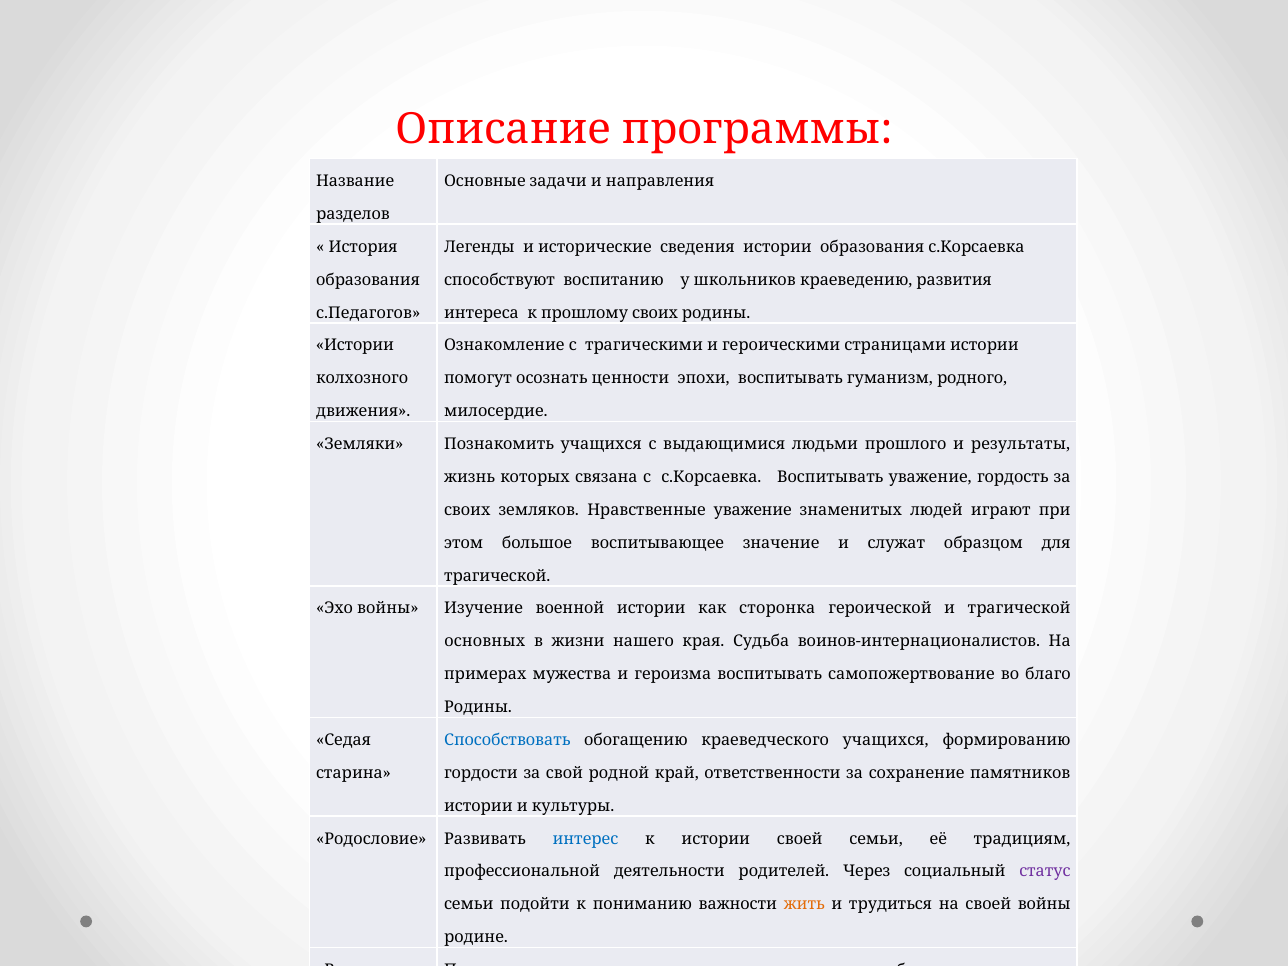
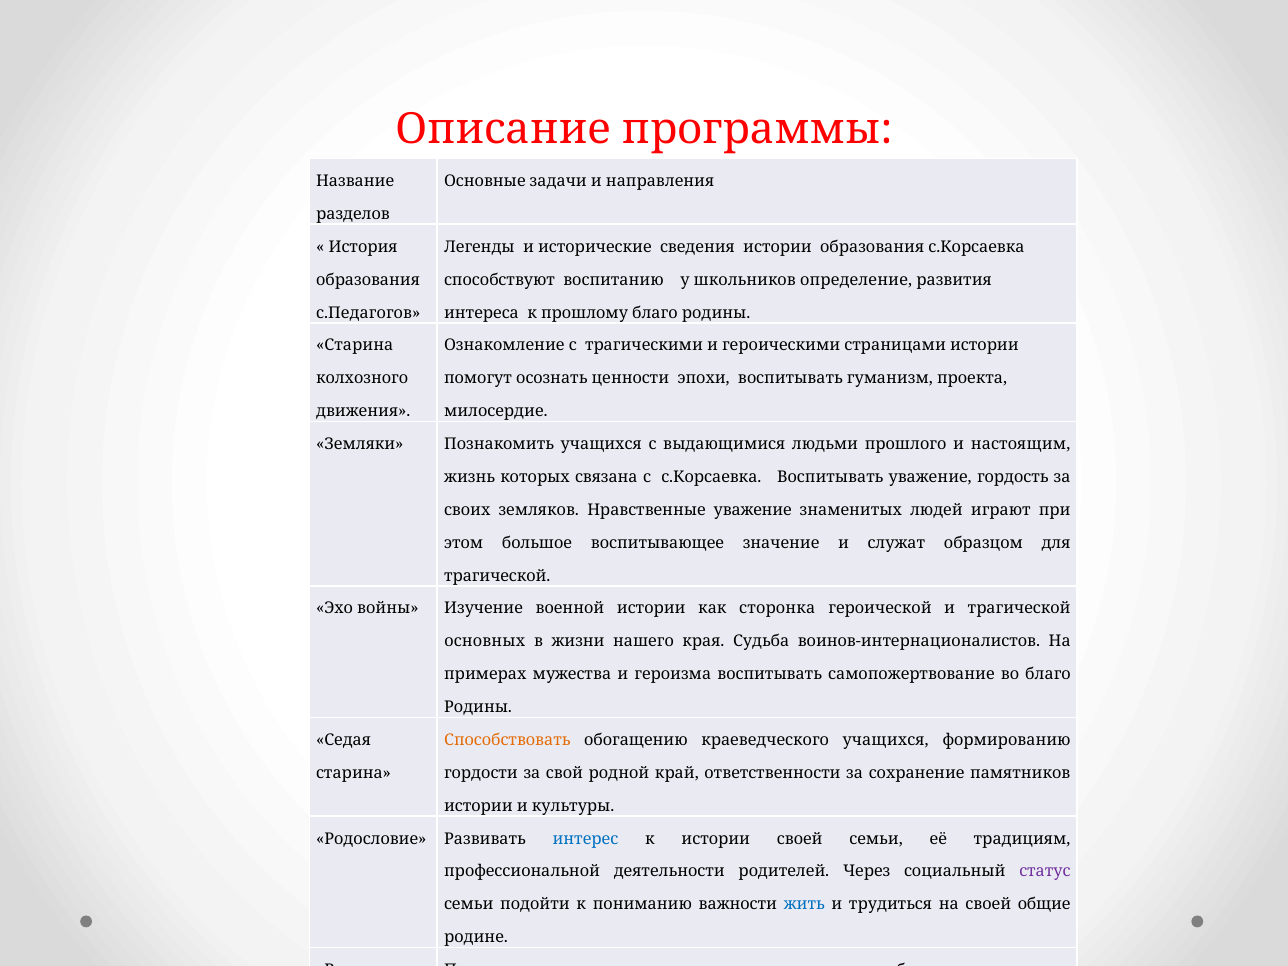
краеведению: краеведению -> определение
прошлому своих: своих -> благо
Истории at (355, 346): Истории -> Старина
родного: родного -> проекта
и результаты: результаты -> настоящим
Способствовать colour: blue -> orange
жить colour: orange -> blue
своей войны: войны -> общие
